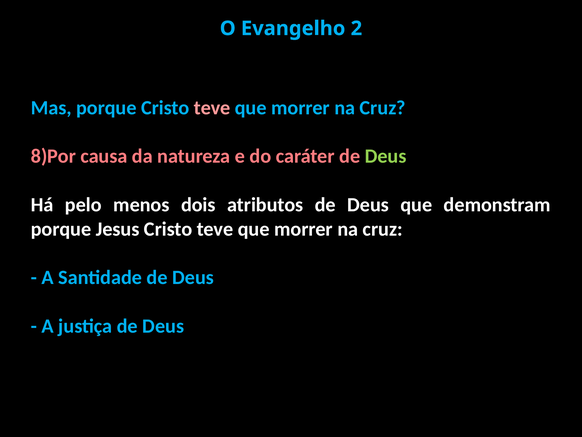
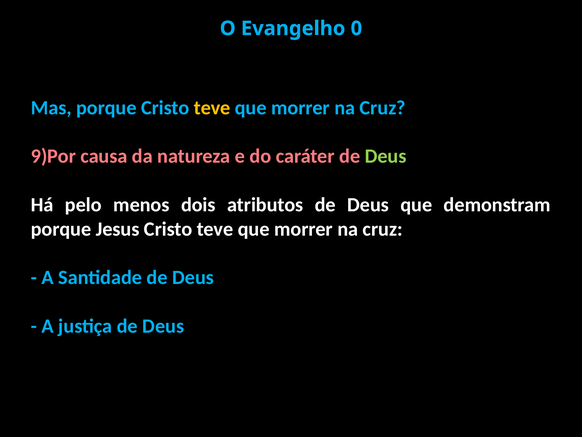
2: 2 -> 0
teve at (212, 108) colour: pink -> yellow
8)Por: 8)Por -> 9)Por
